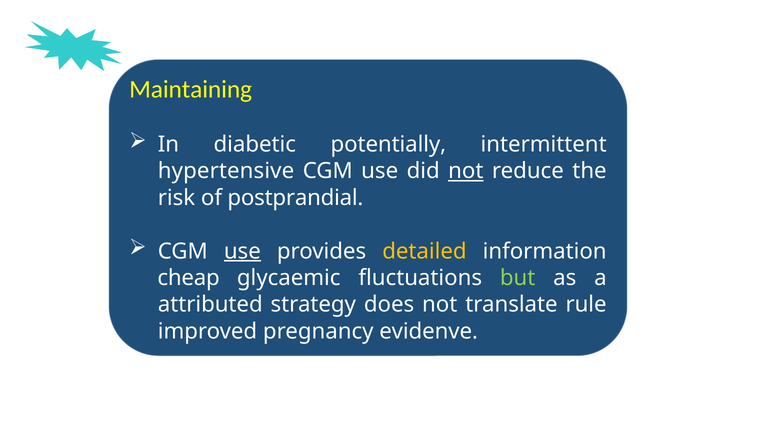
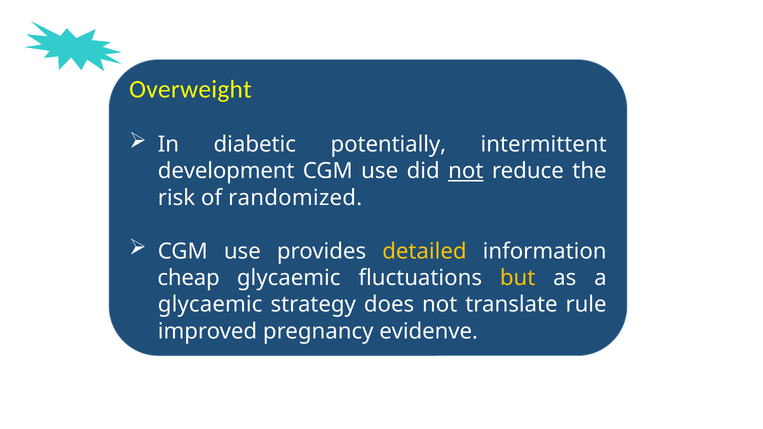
Maintaining: Maintaining -> Overweight
hypertensive: hypertensive -> development
postprandial: postprandial -> randomized
use at (242, 251) underline: present -> none
but colour: light green -> yellow
attributed at (210, 305): attributed -> glycaemic
